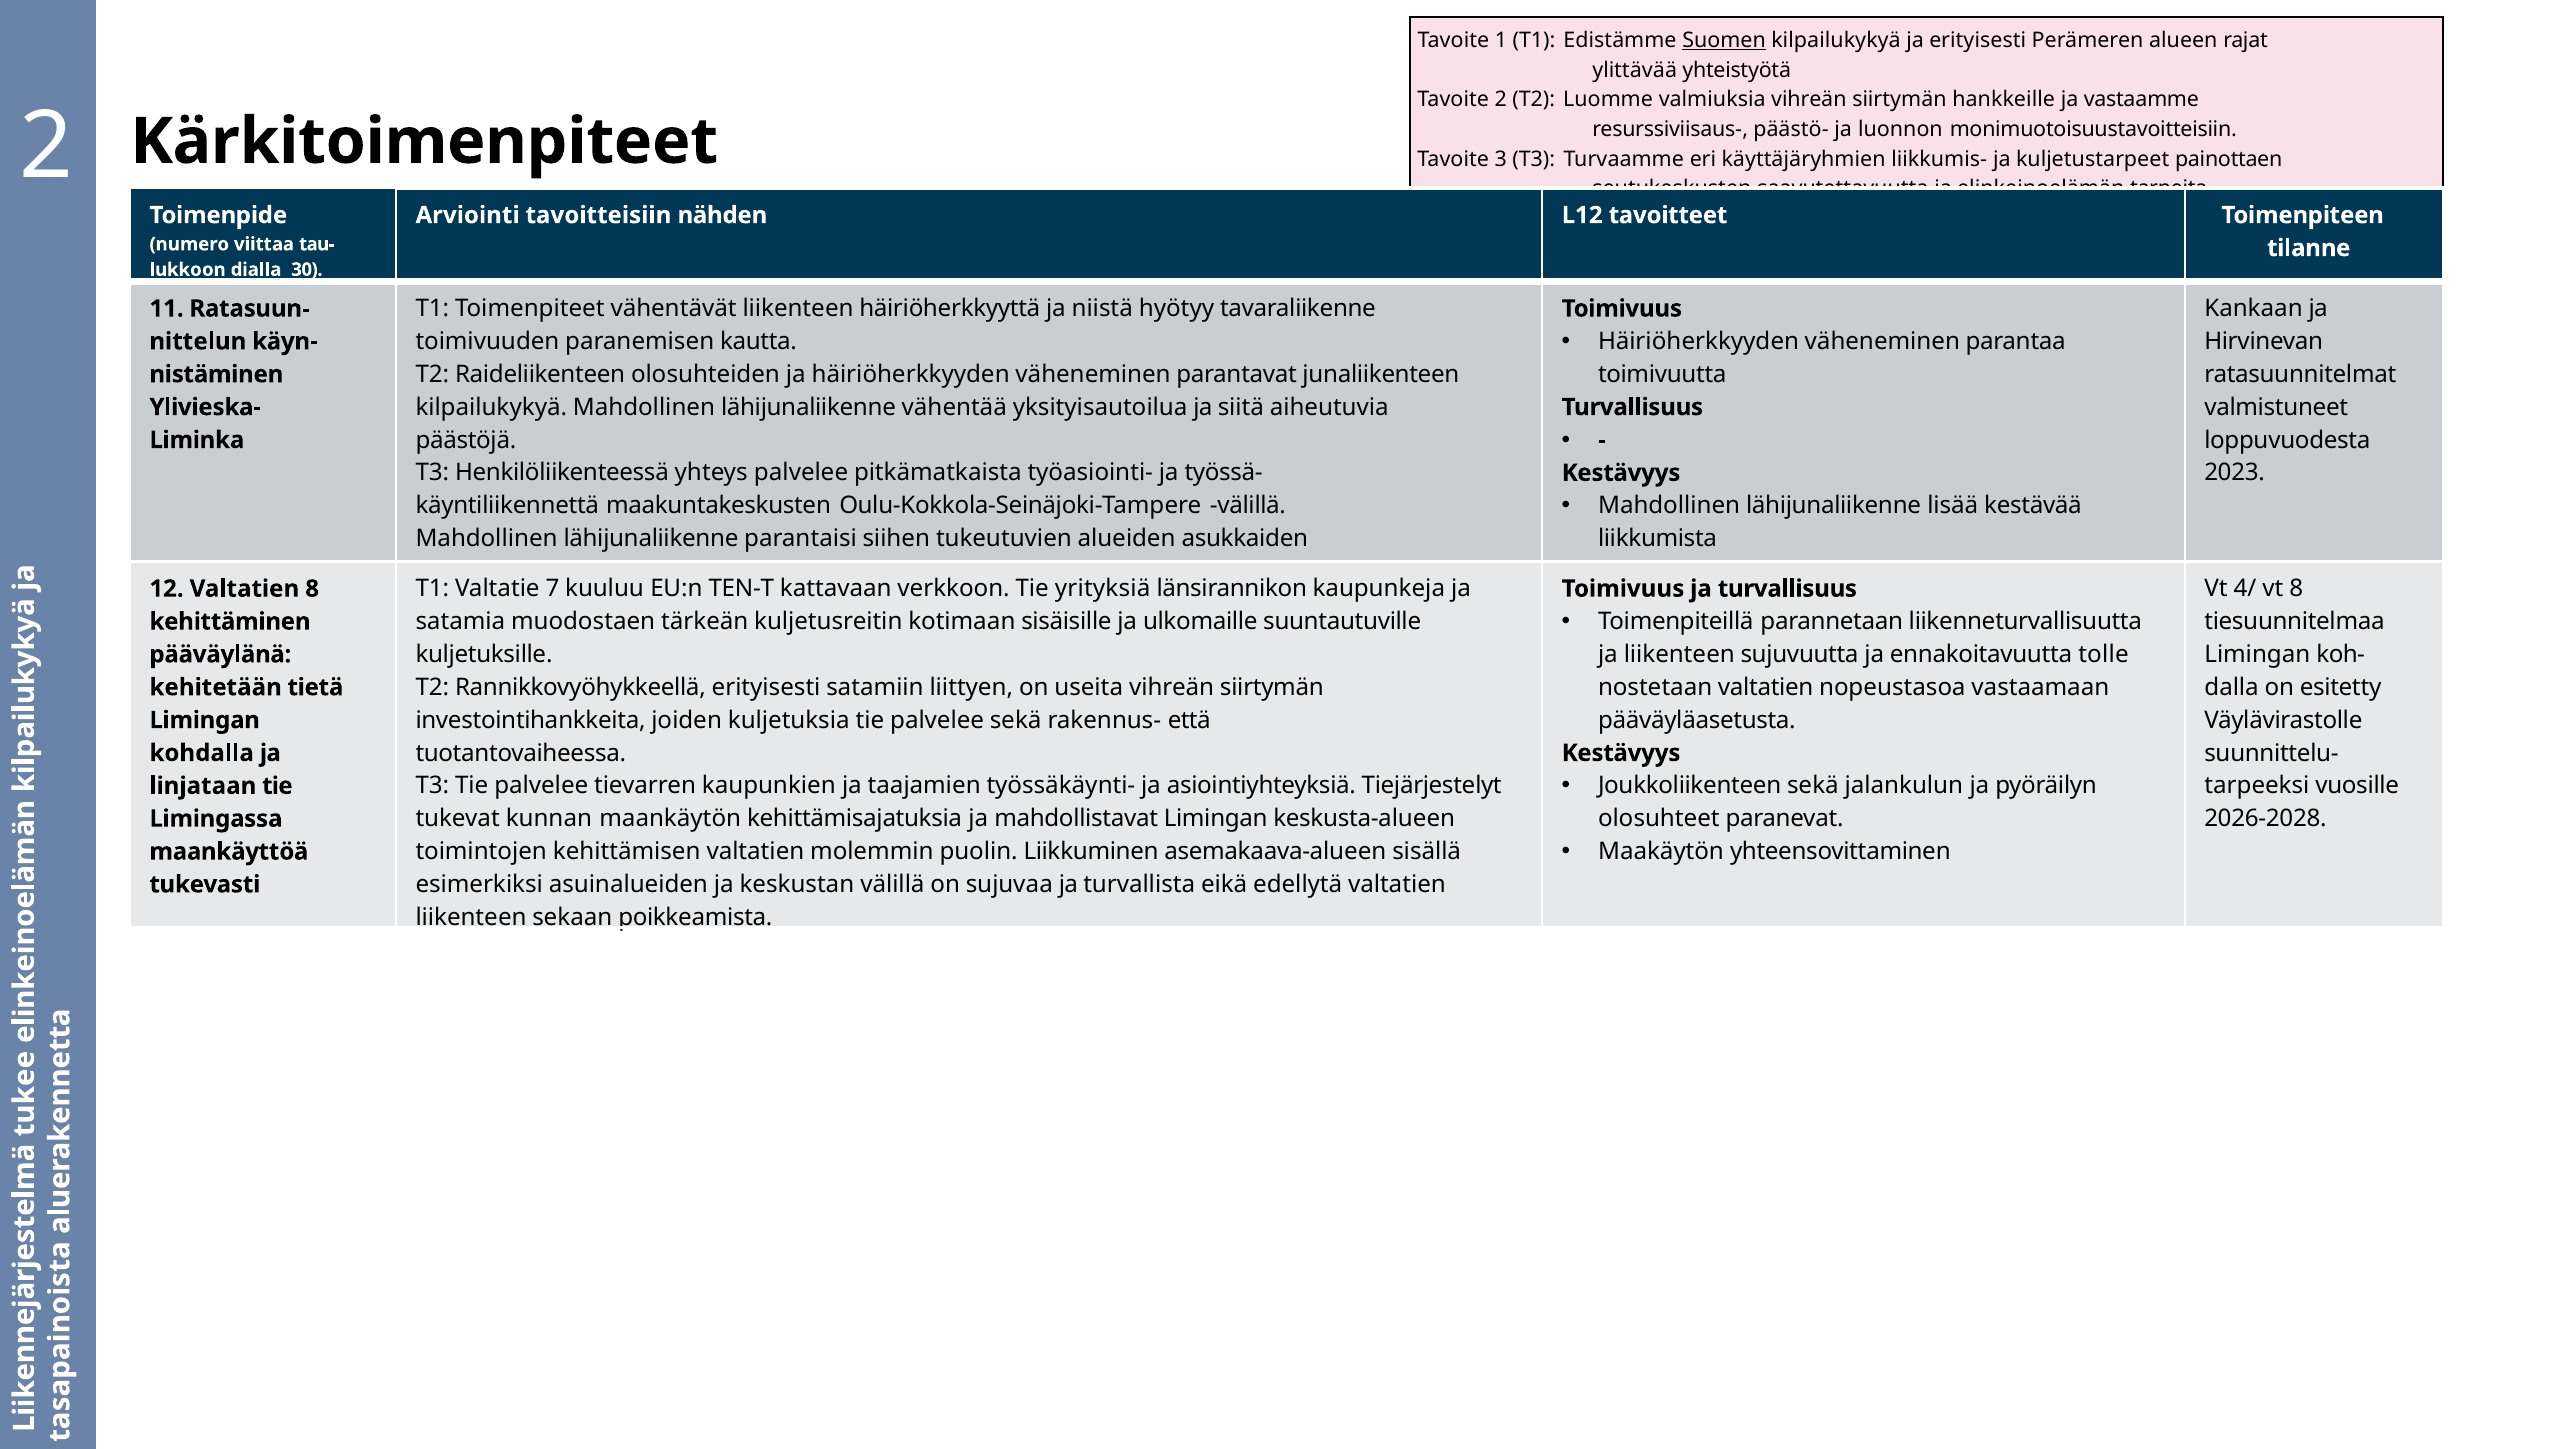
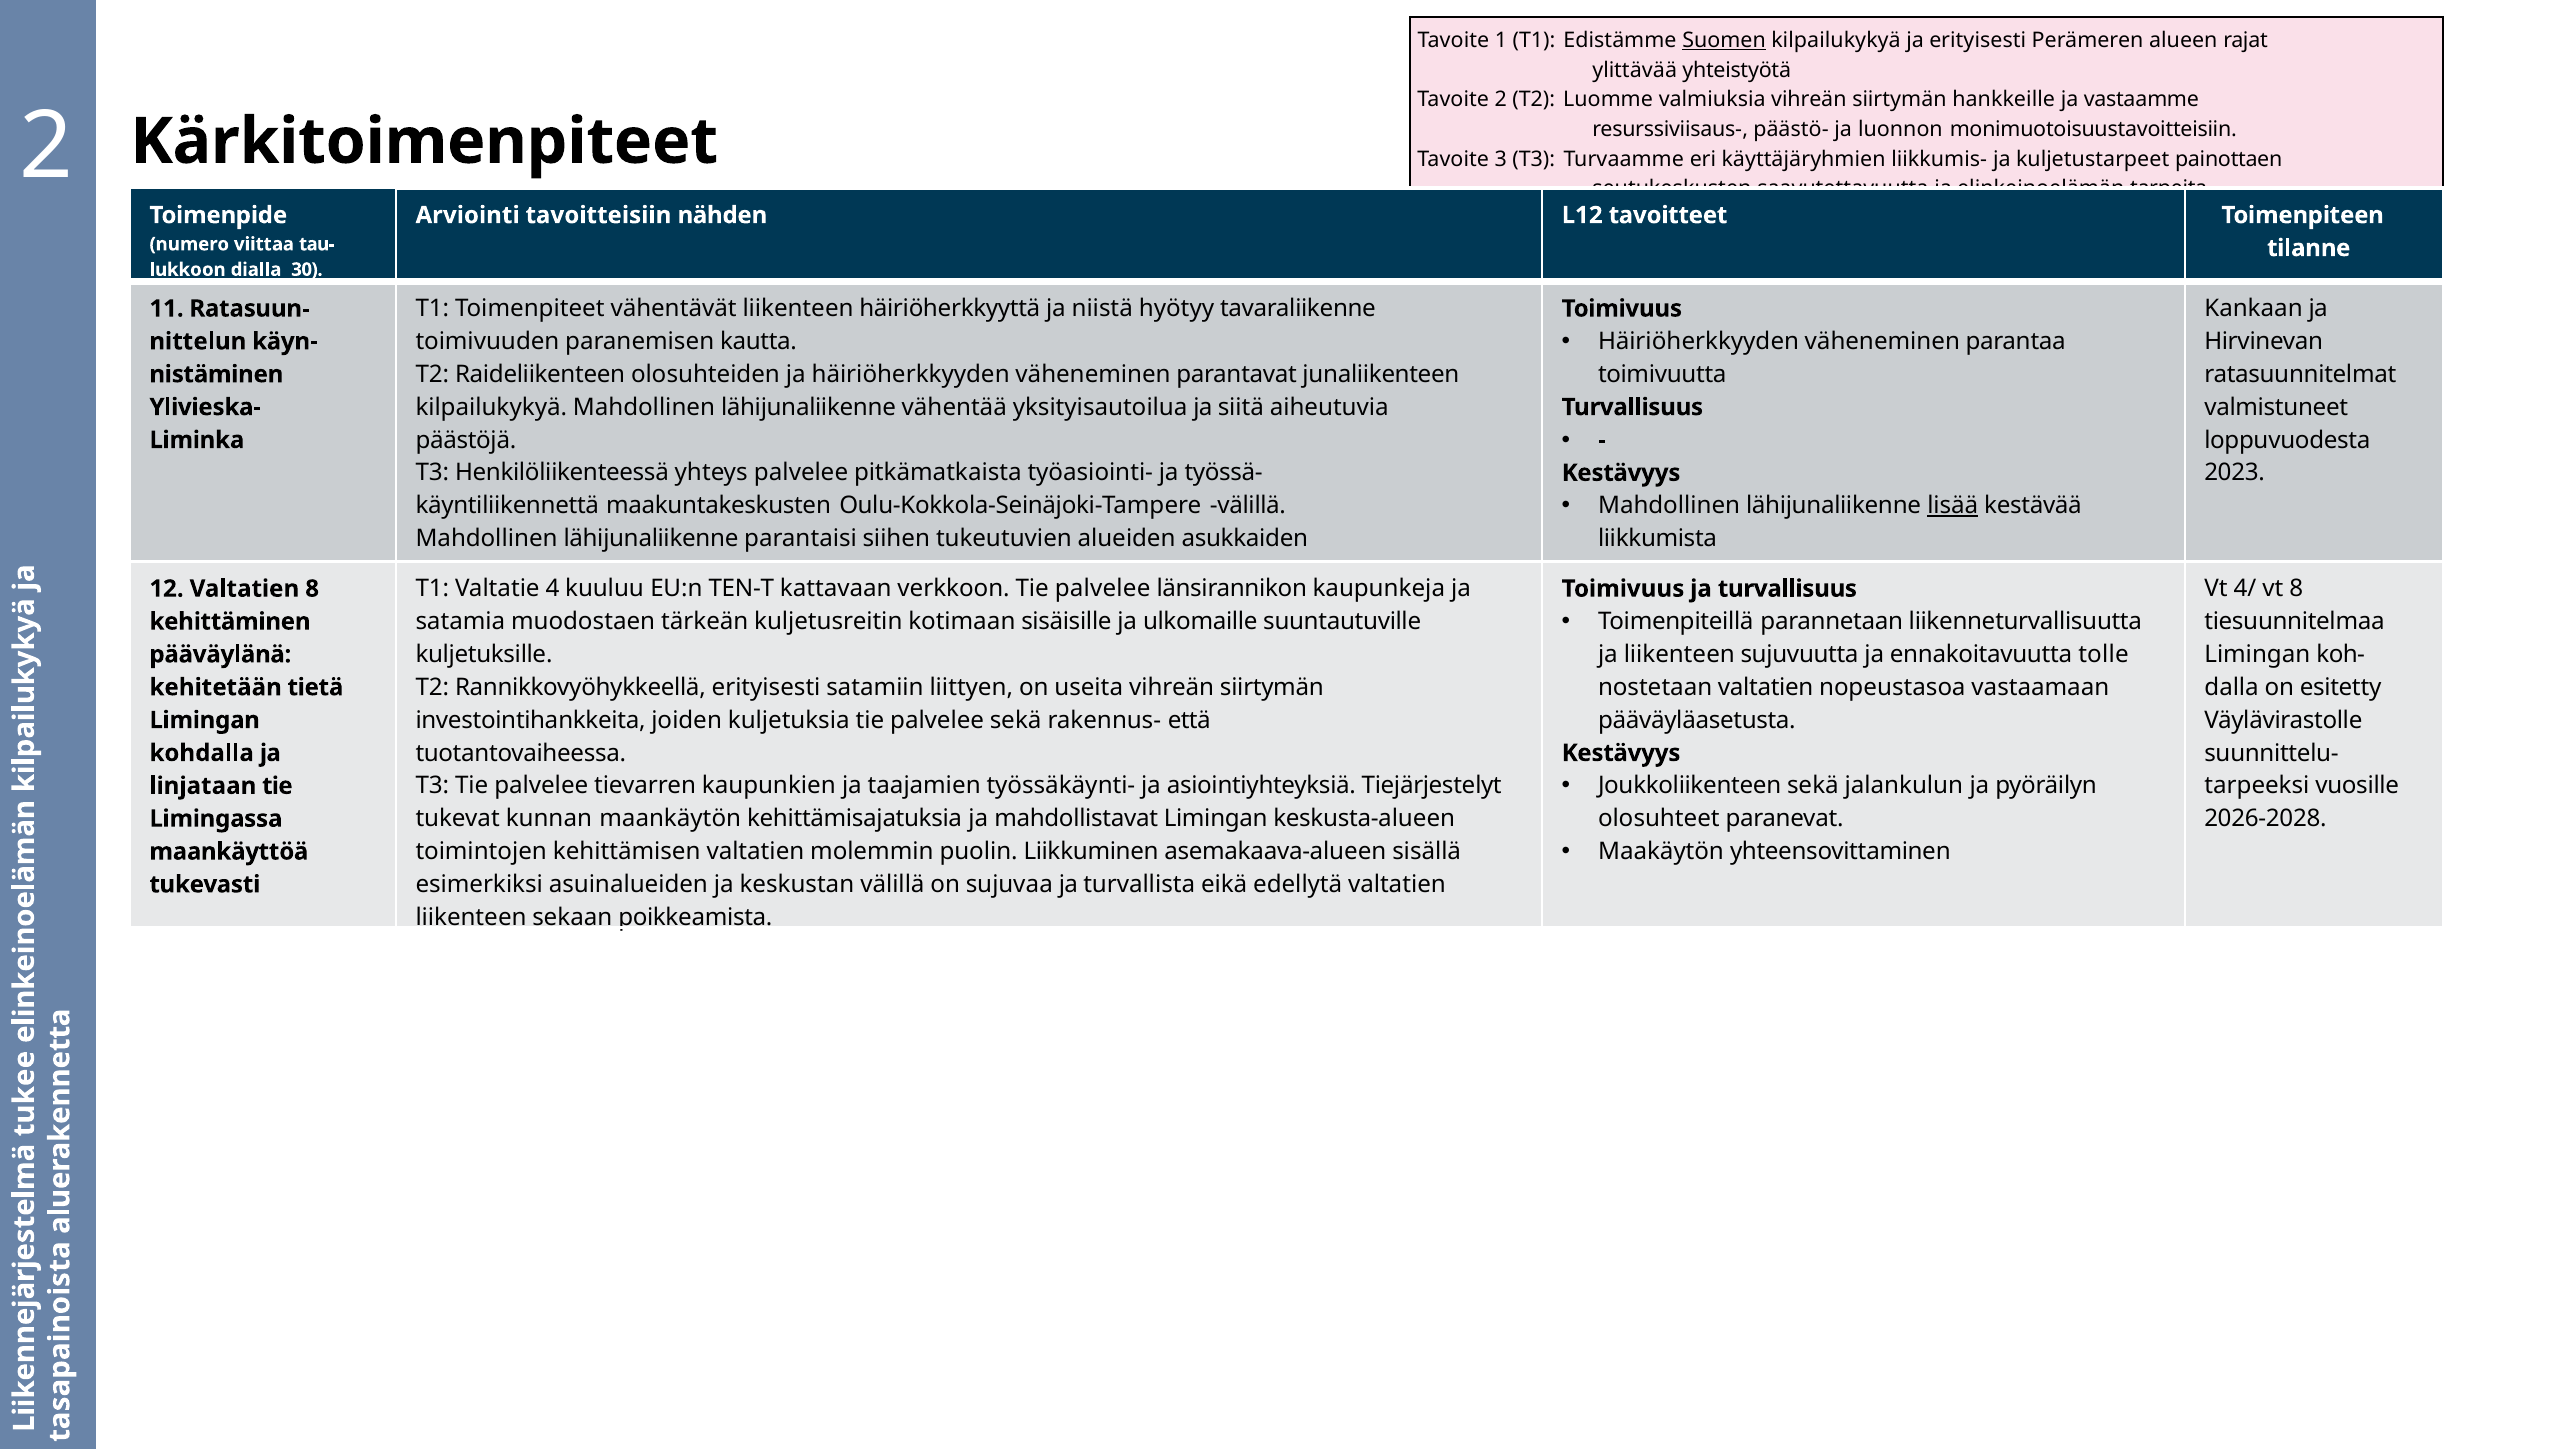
lisää underline: none -> present
7: 7 -> 4
verkkoon Tie yrityksiä: yrityksiä -> palvelee
